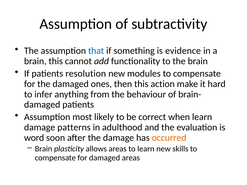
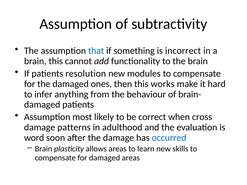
evidence: evidence -> incorrect
action: action -> works
when learn: learn -> cross
occurred colour: orange -> blue
